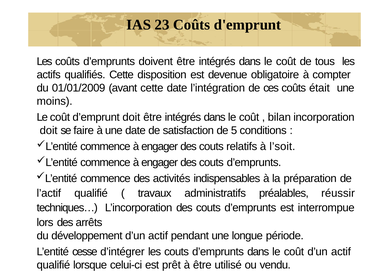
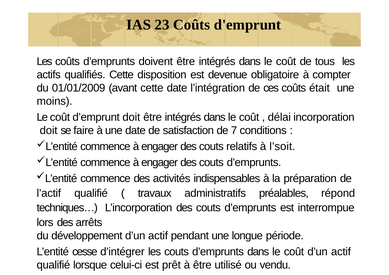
bilan: bilan -> délai
5: 5 -> 7
réussir: réussir -> répond
